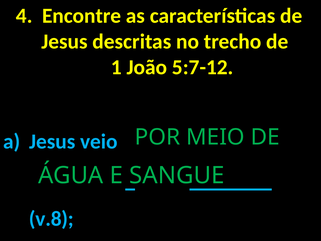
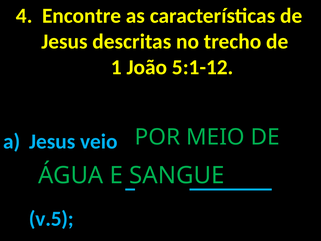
5:7-12: 5:7-12 -> 5:1-12
v.8: v.8 -> v.5
